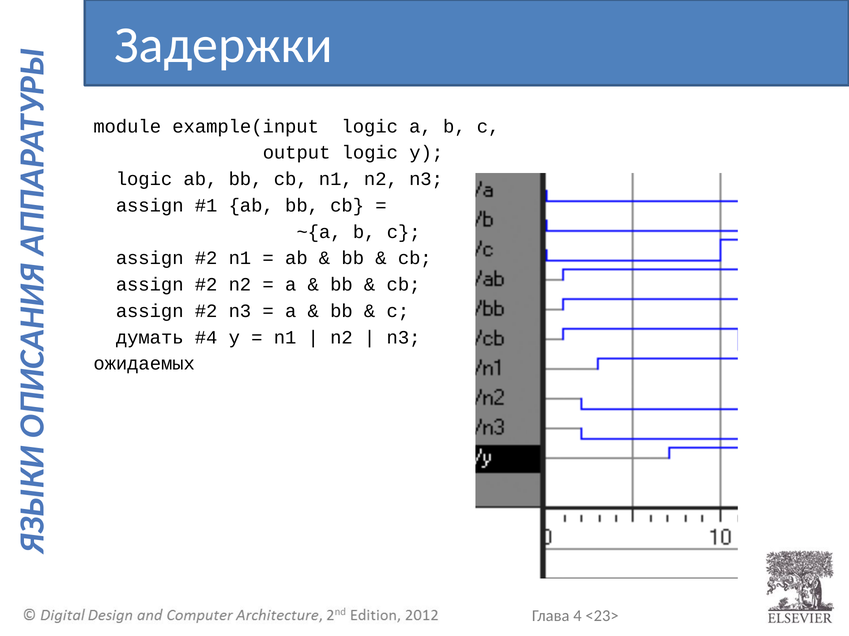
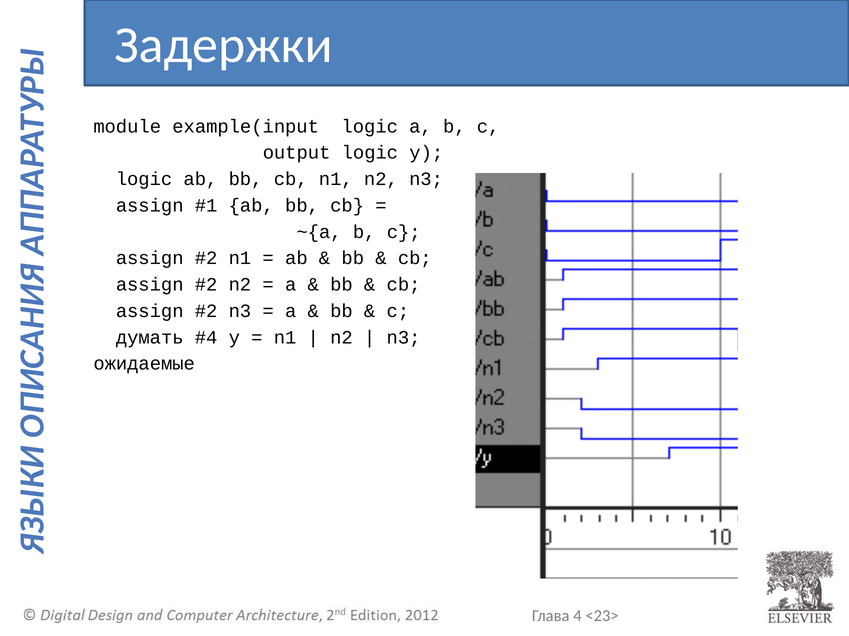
ожидаемых: ожидаемых -> ожидаемые
